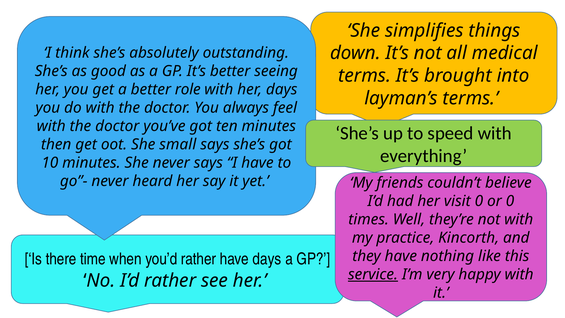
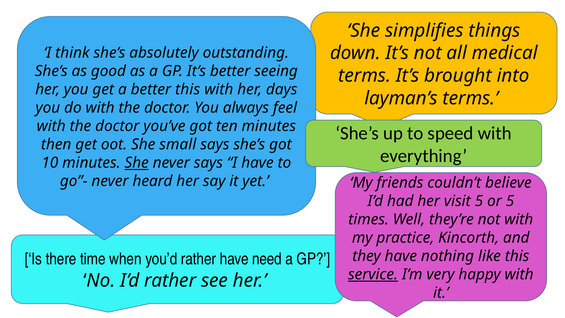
better role: role -> this
She at (137, 163) underline: none -> present
visit 0: 0 -> 5
or 0: 0 -> 5
have days: days -> need
